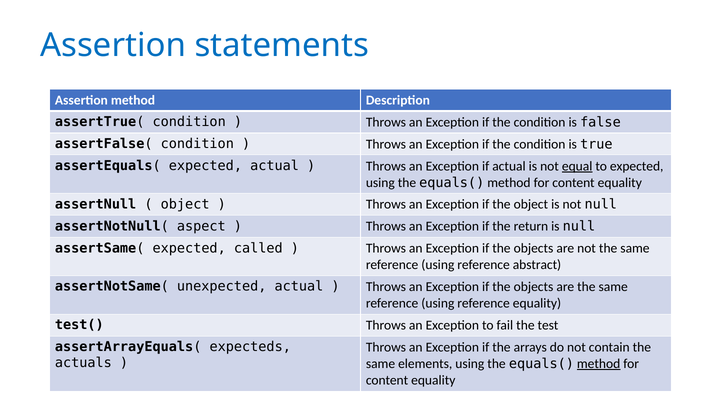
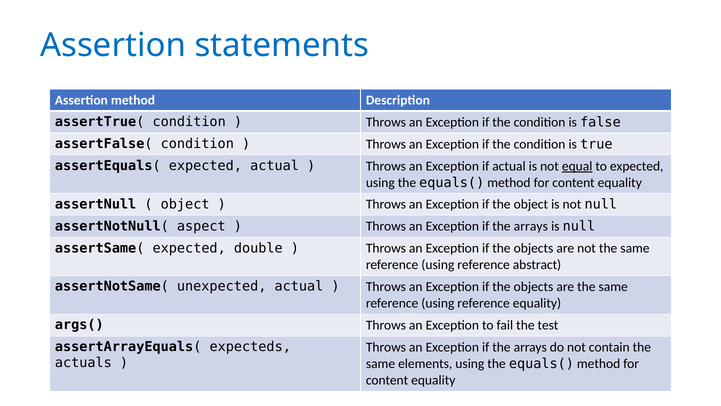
return at (531, 226): return -> arrays
called: called -> double
test(: test( -> args(
method at (599, 363) underline: present -> none
